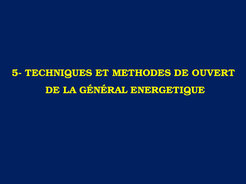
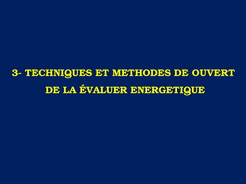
5-: 5- -> 3-
GÉNÉRAL: GÉNÉRAL -> ÉVALUER
